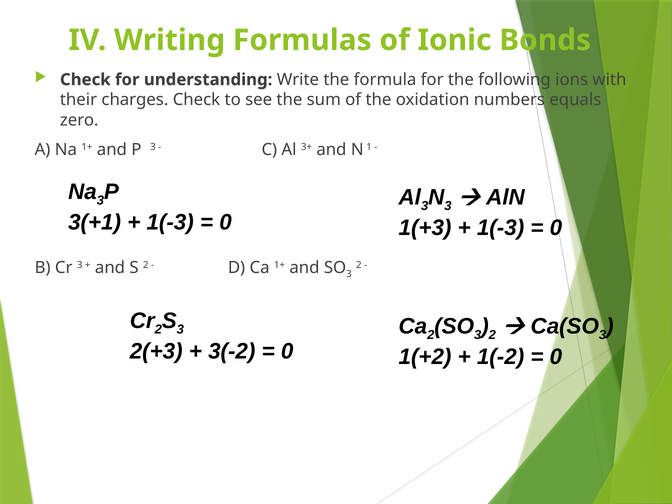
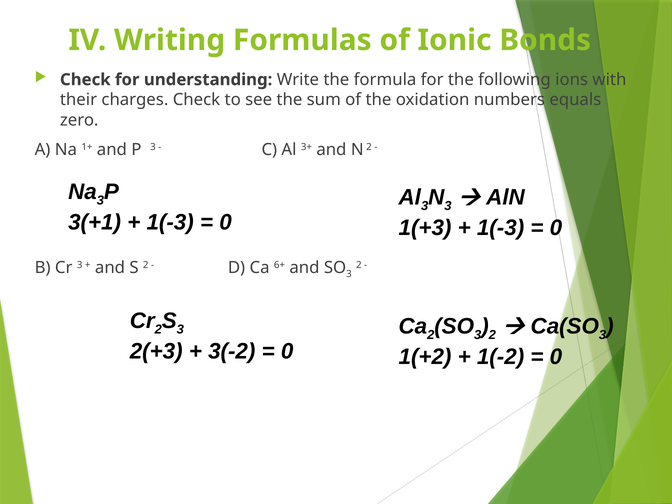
N 1: 1 -> 2
Ca 1+: 1+ -> 6+
